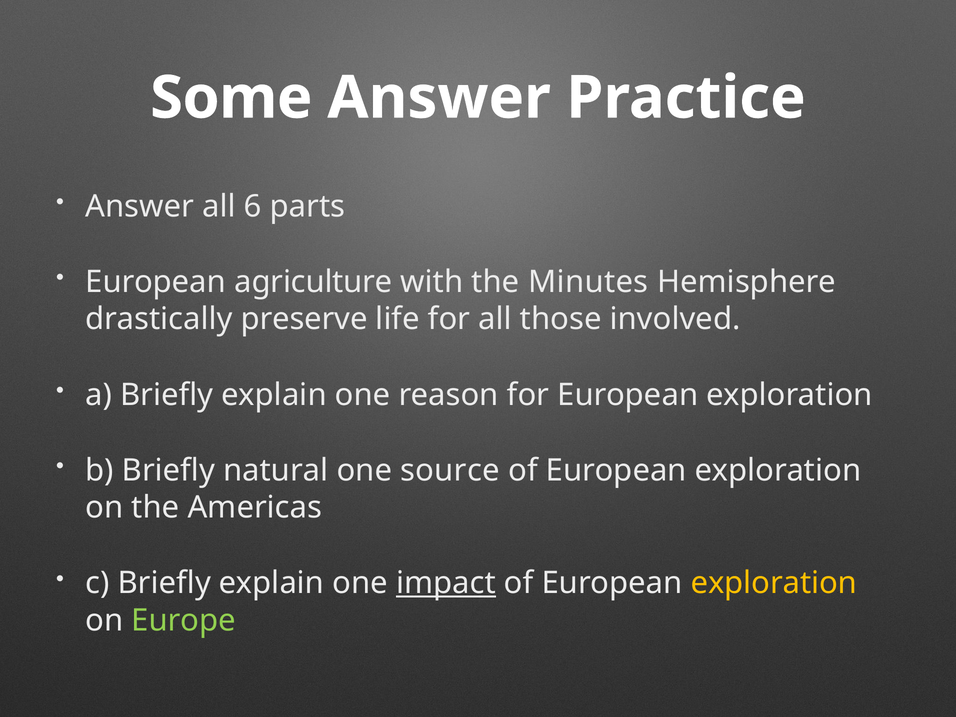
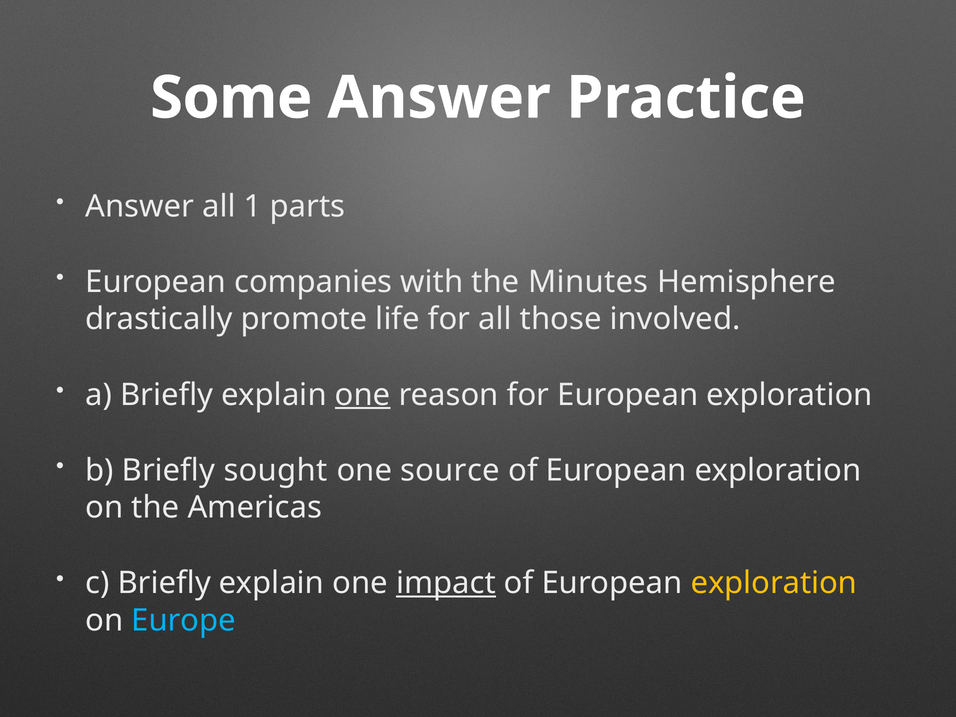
6: 6 -> 1
agriculture: agriculture -> companies
preserve: preserve -> promote
one at (363, 395) underline: none -> present
natural: natural -> sought
Europe colour: light green -> light blue
